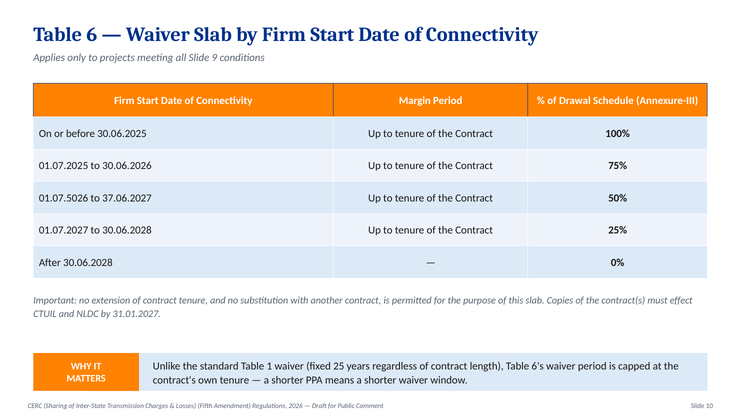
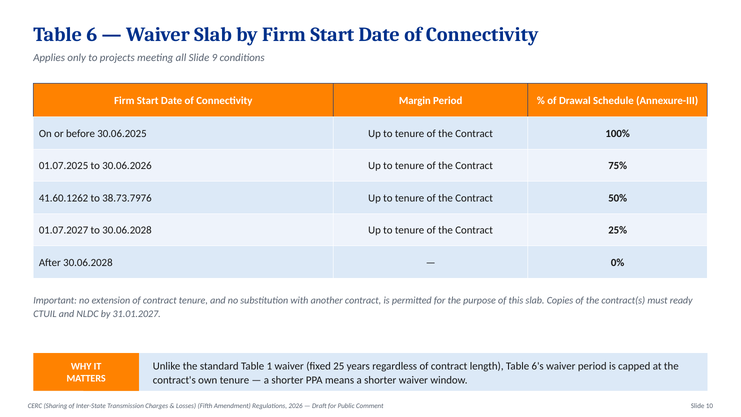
01.07.5026: 01.07.5026 -> 41.60.1262
37.06.2027: 37.06.2027 -> 38.73.7976
effect: effect -> ready
